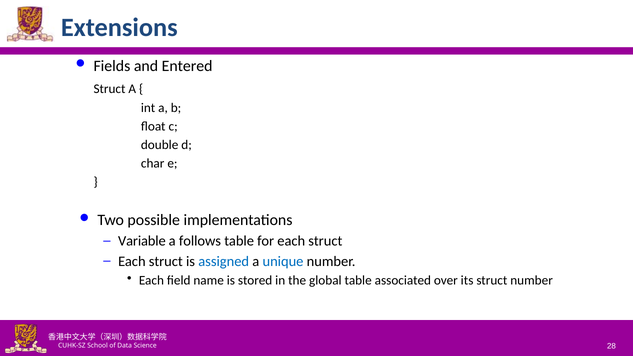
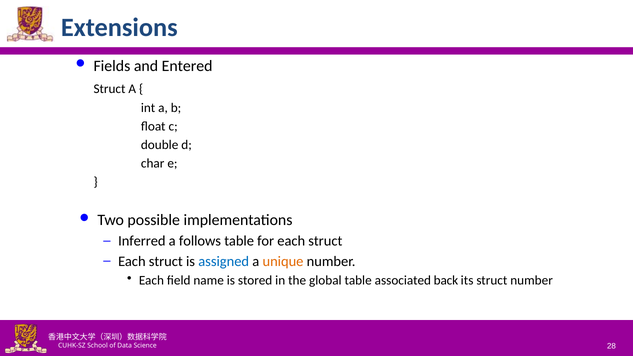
Variable: Variable -> Inferred
unique colour: blue -> orange
over: over -> back
